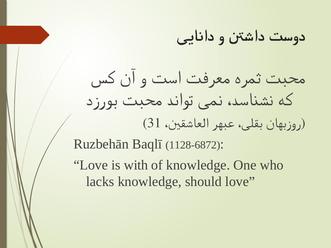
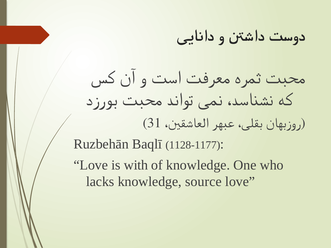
1128-6872: 1128-6872 -> 1128-1177
should: should -> source
